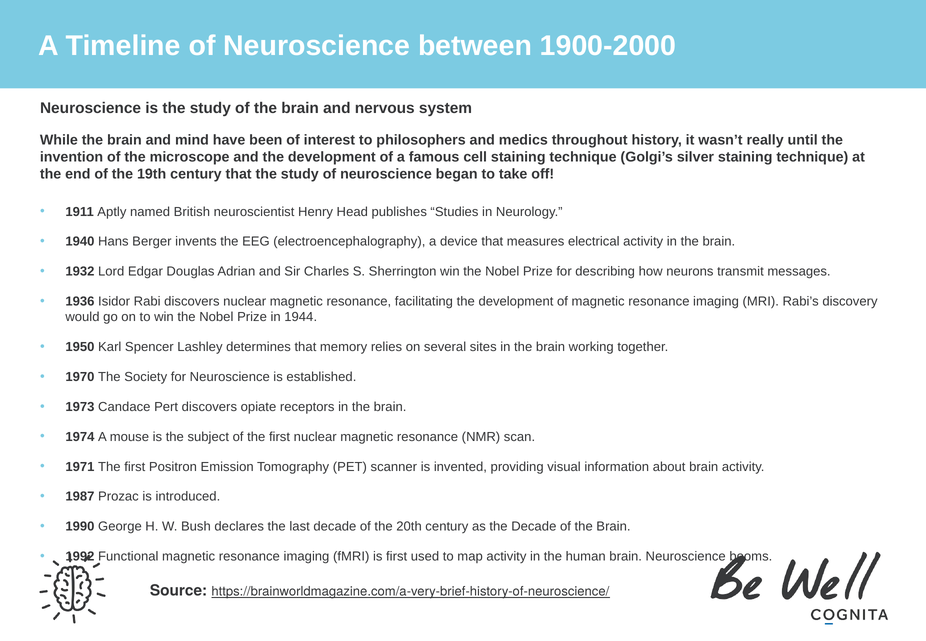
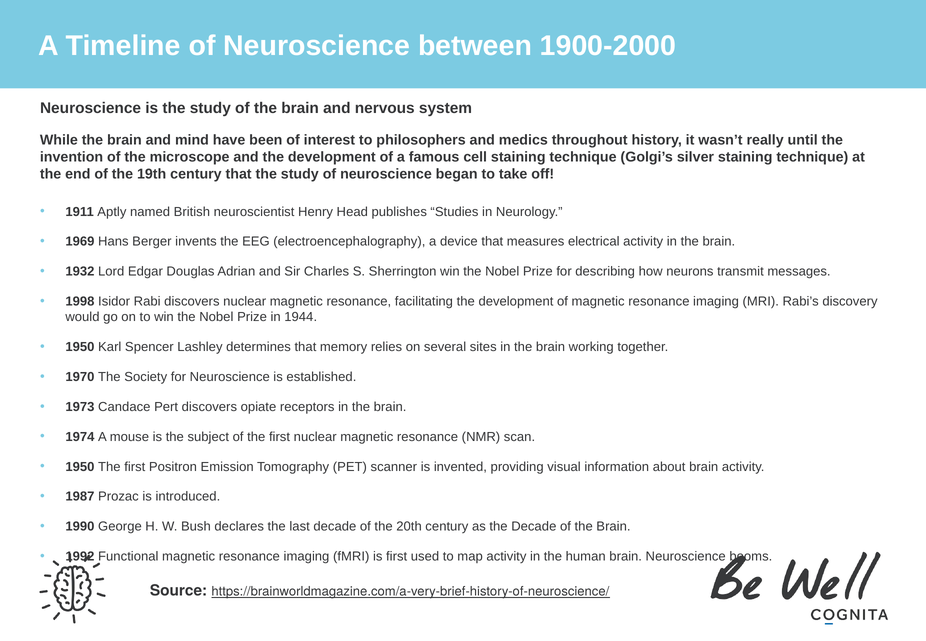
1940: 1940 -> 1969
1936: 1936 -> 1998
1971 at (80, 467): 1971 -> 1950
